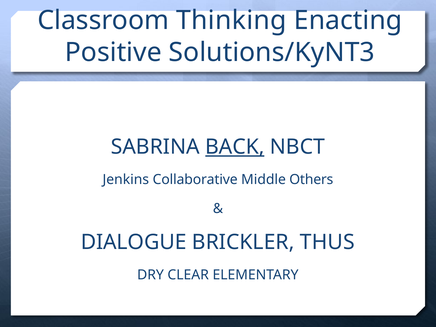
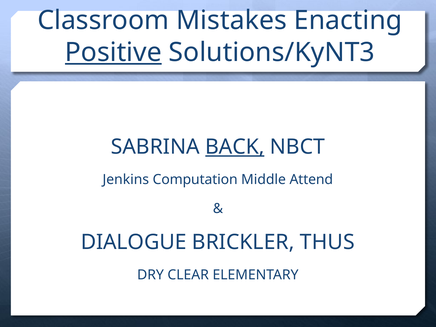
Thinking: Thinking -> Mistakes
Positive underline: none -> present
Collaborative: Collaborative -> Computation
Others: Others -> Attend
